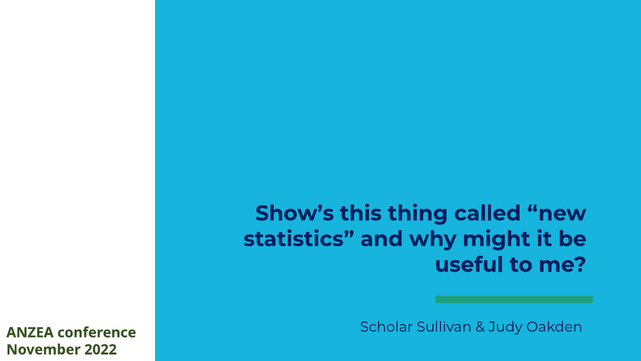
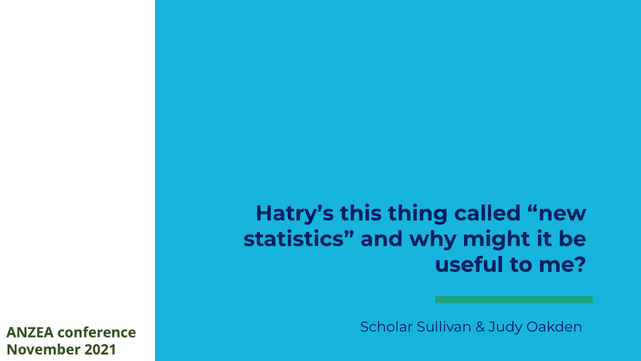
Show’s: Show’s -> Hatry’s
2022: 2022 -> 2021
